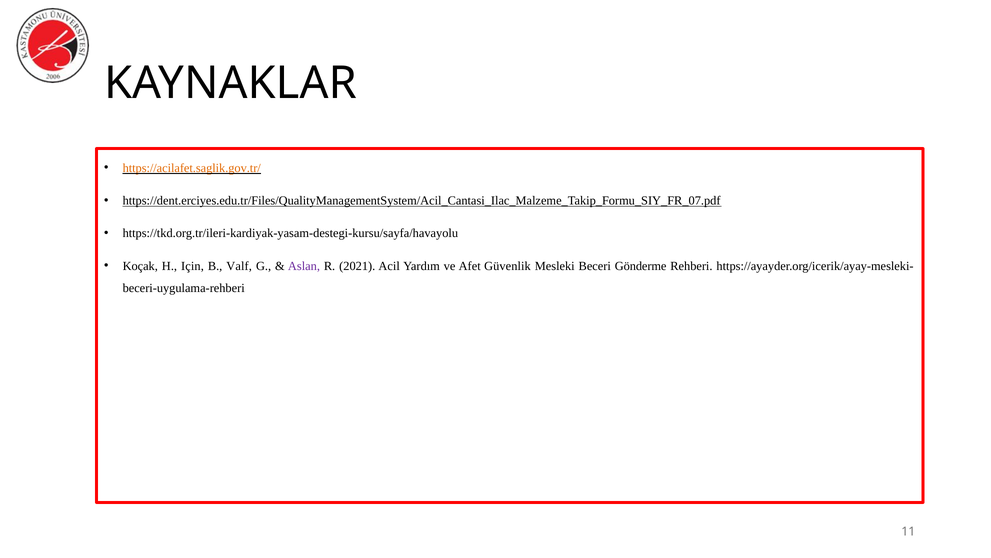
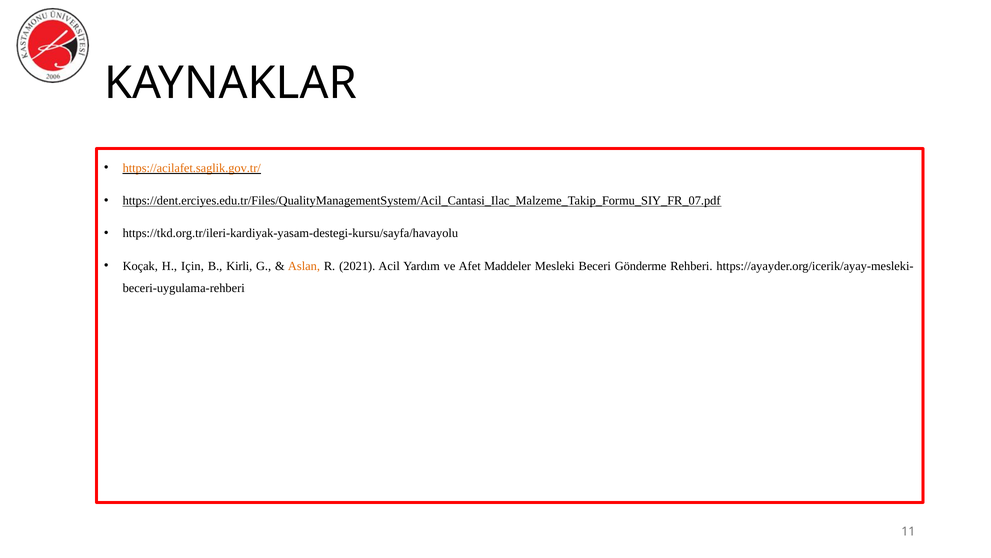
Valf: Valf -> Kirli
Aslan colour: purple -> orange
Güvenlik: Güvenlik -> Maddeler
